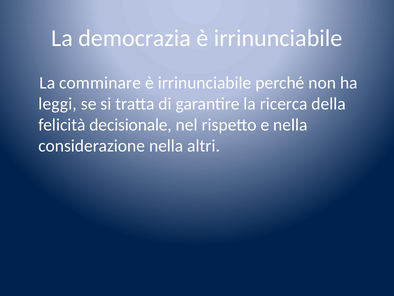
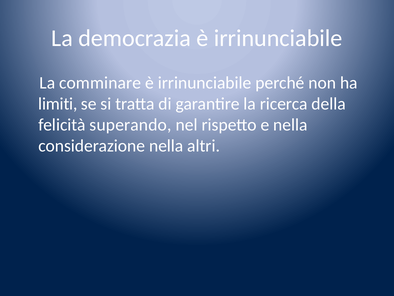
leggi: leggi -> limiti
decisionale: decisionale -> superando
